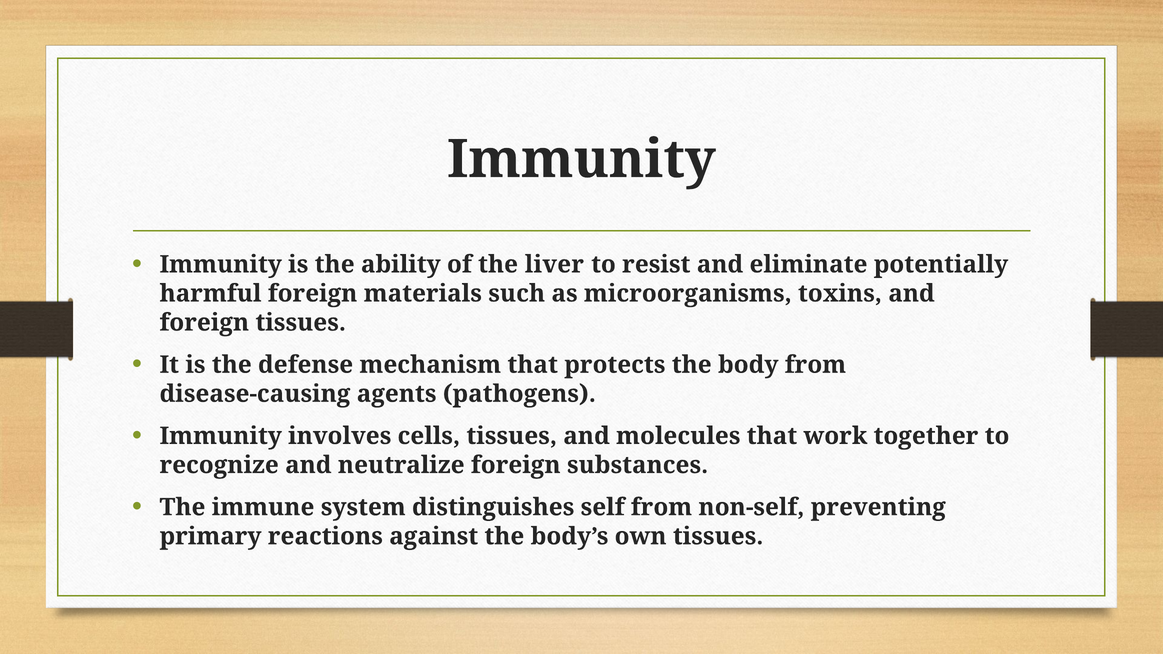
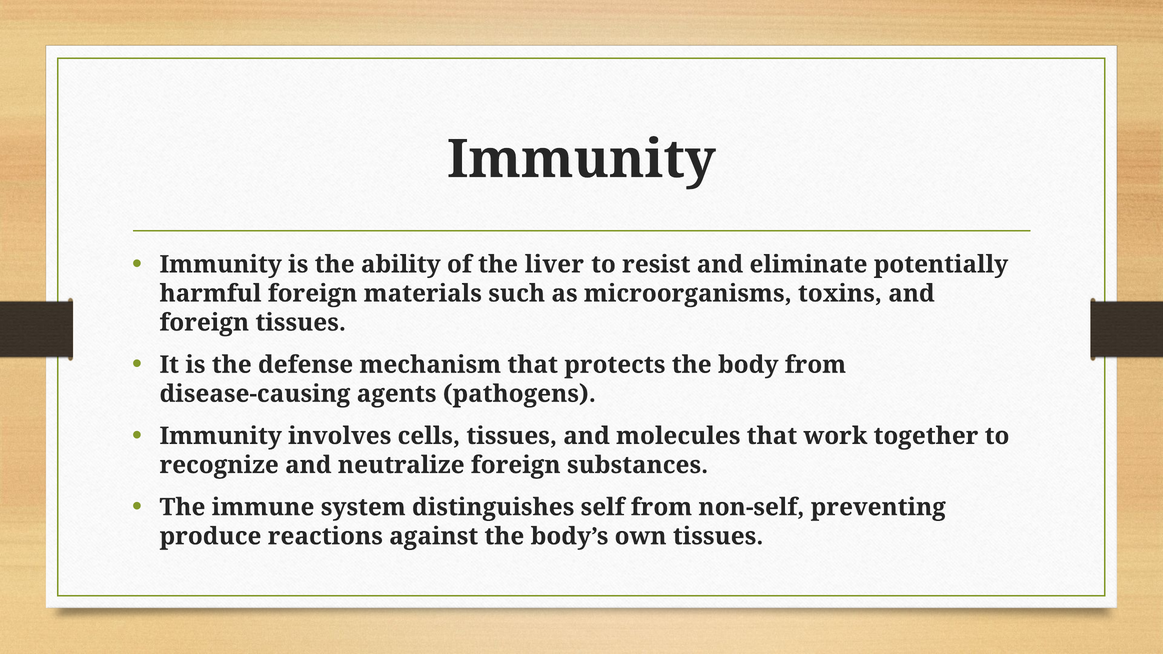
primary: primary -> produce
